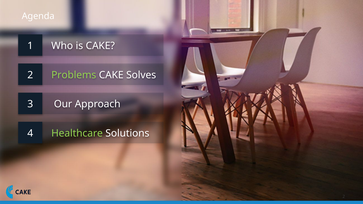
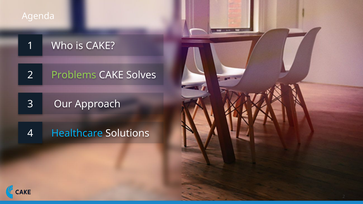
Healthcare colour: light green -> light blue
